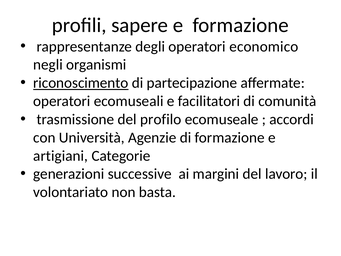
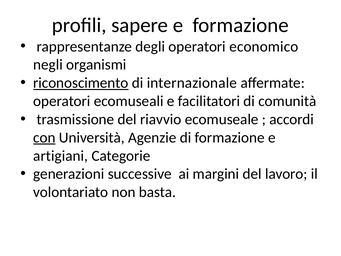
partecipazione: partecipazione -> internazionale
profilo: profilo -> riavvio
con underline: none -> present
